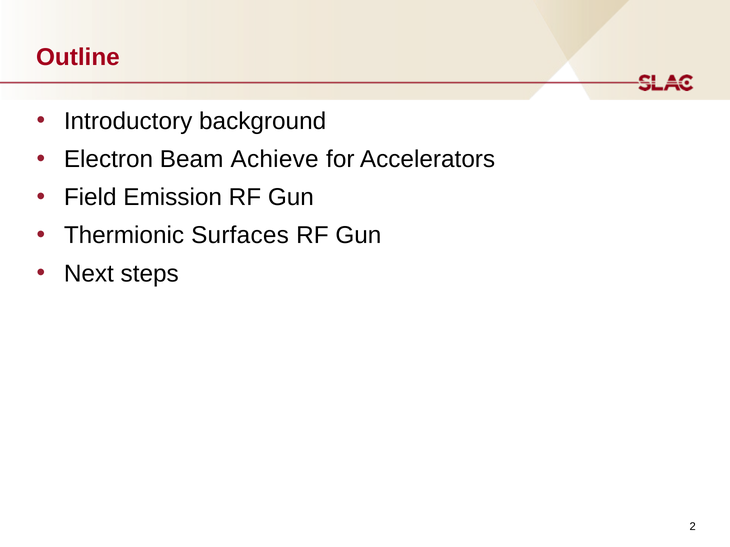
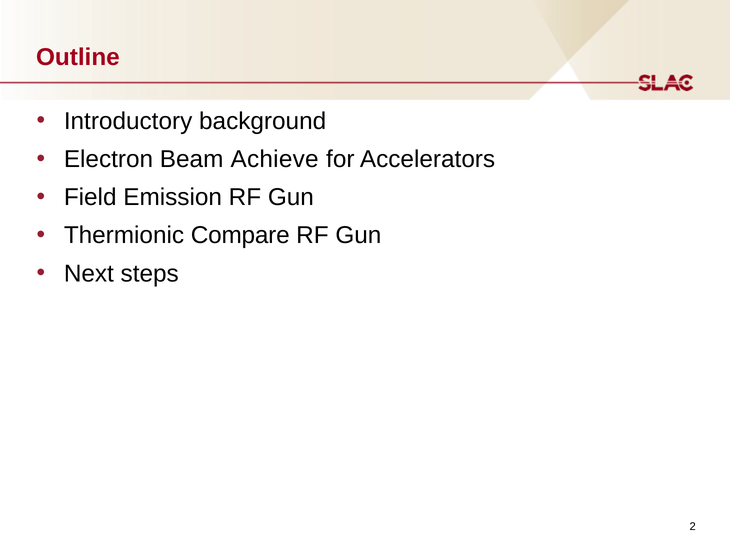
Surfaces: Surfaces -> Compare
